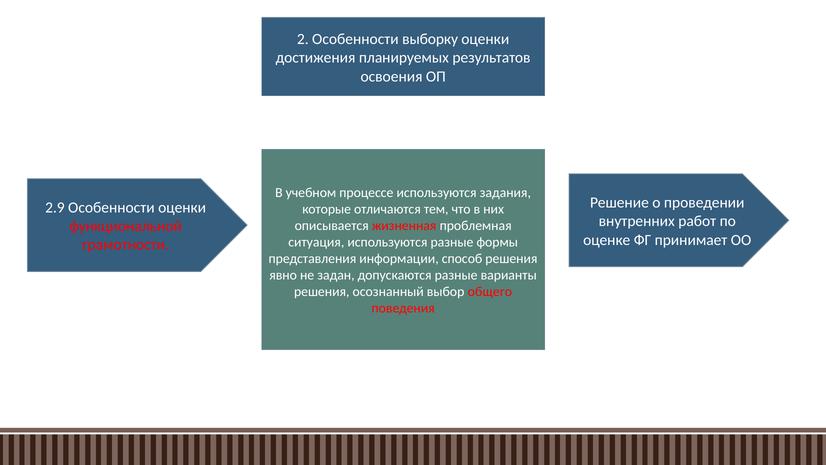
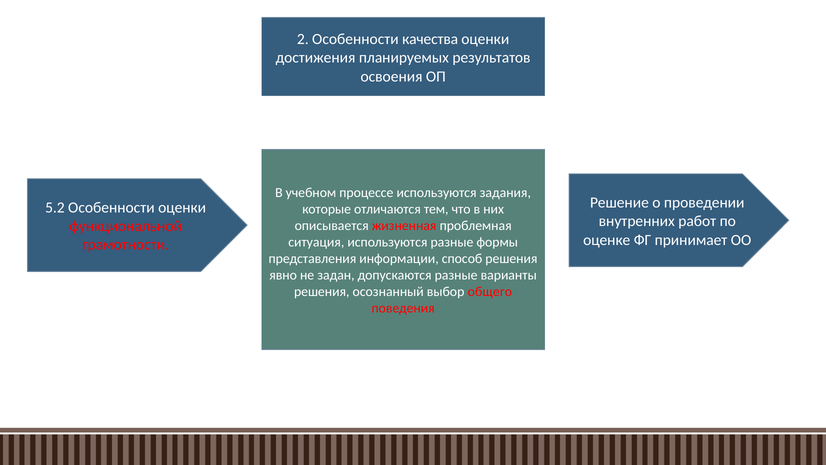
выборку: выборку -> качества
2.9: 2.9 -> 5.2
